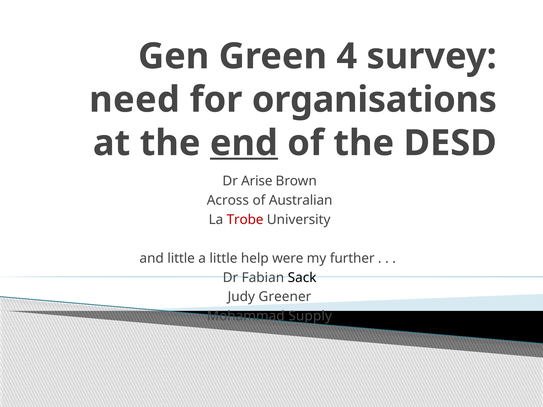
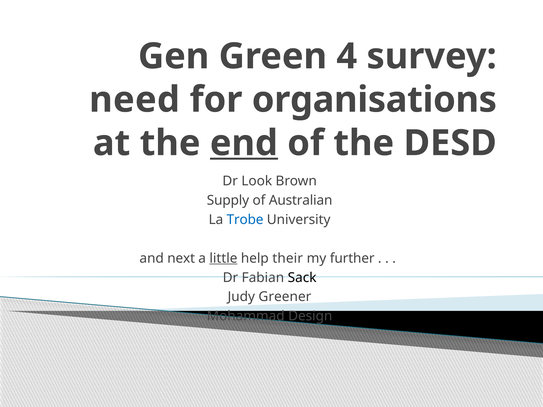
Arise: Arise -> Look
Across: Across -> Supply
Trobe colour: red -> blue
and little: little -> next
little at (223, 258) underline: none -> present
were: were -> their
Supply: Supply -> Design
